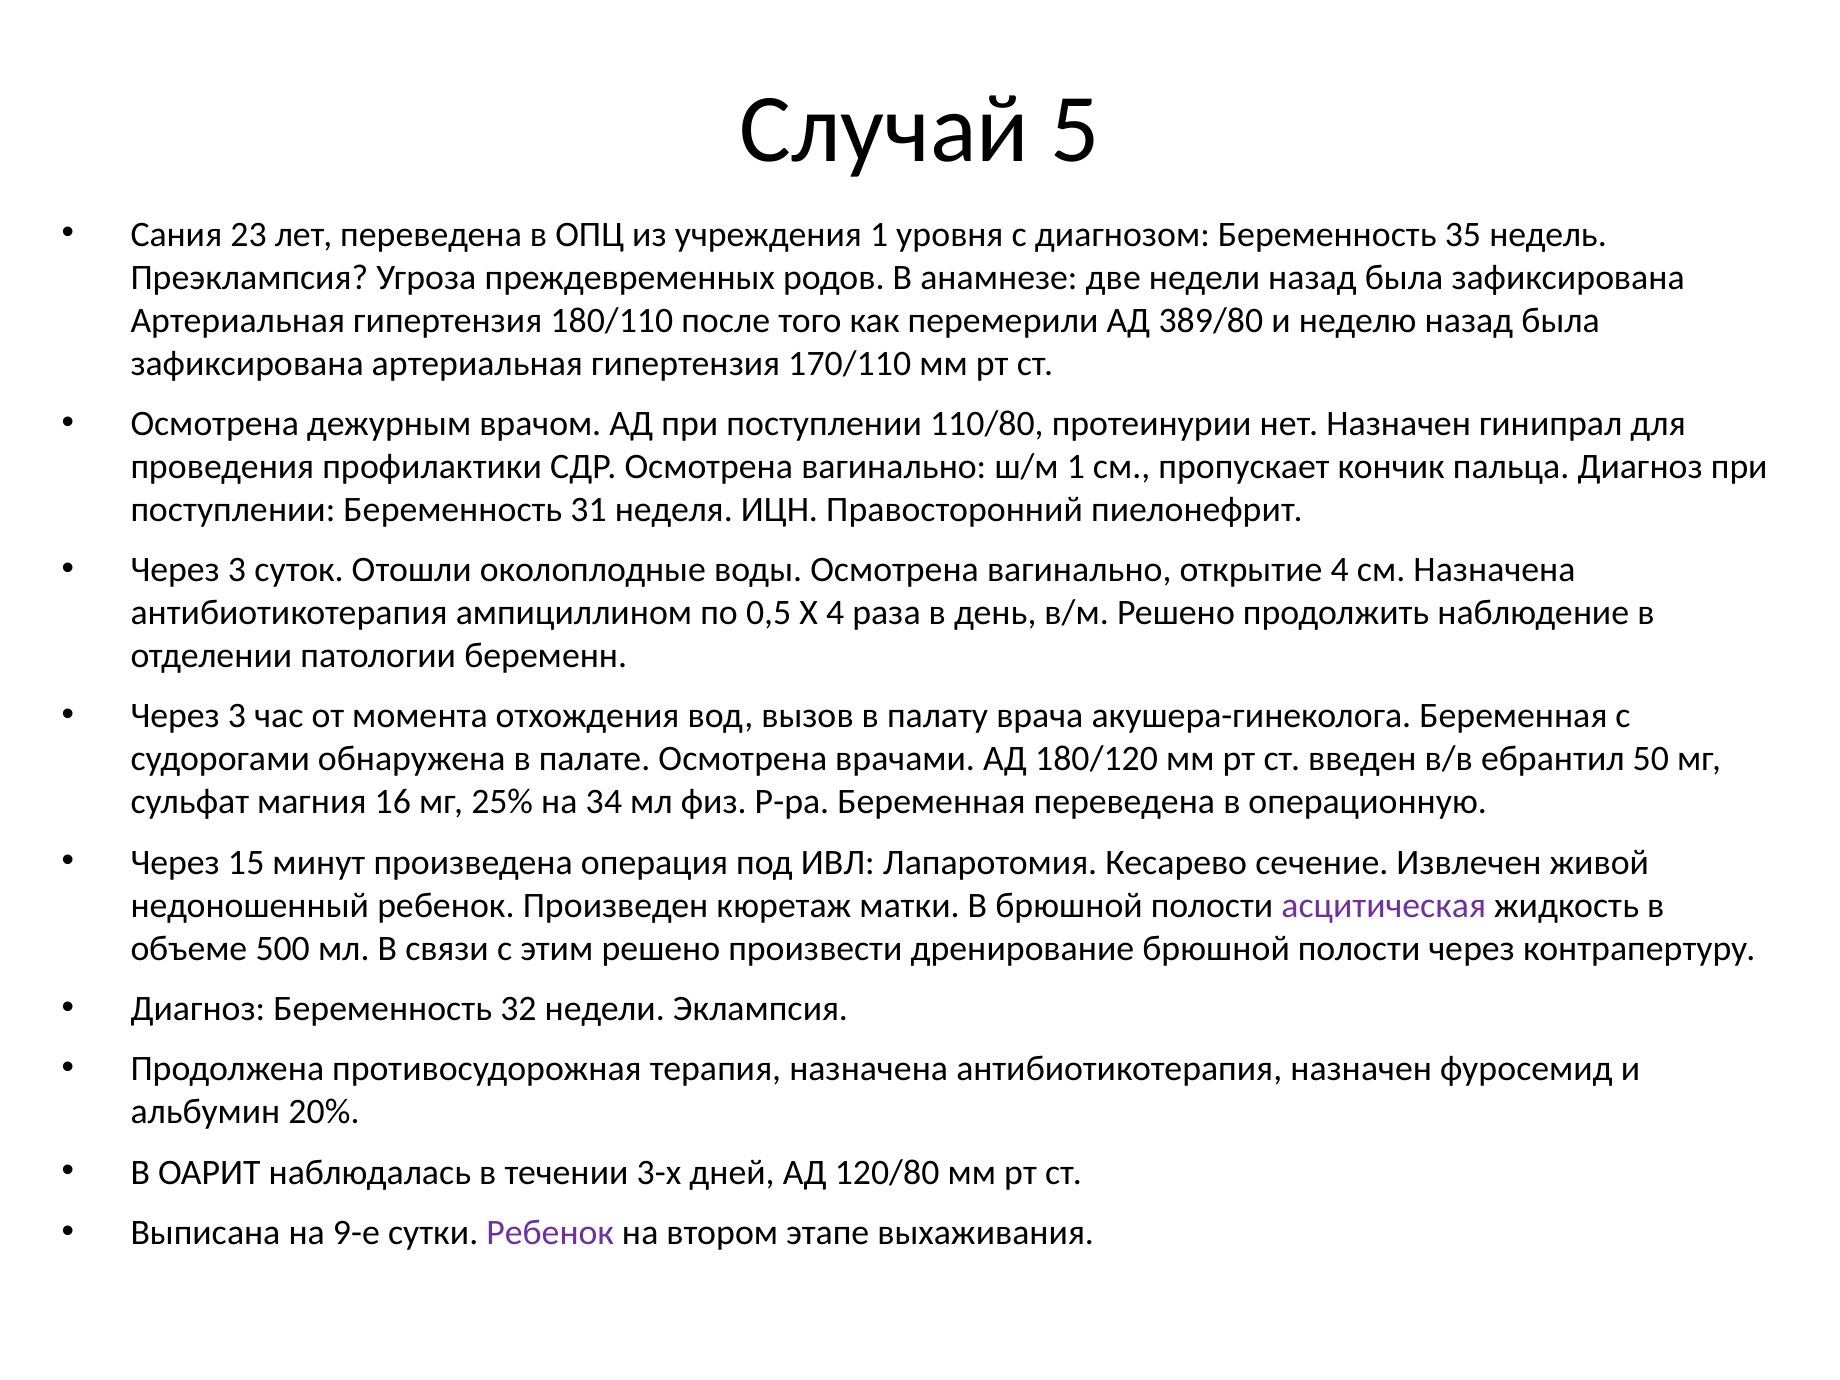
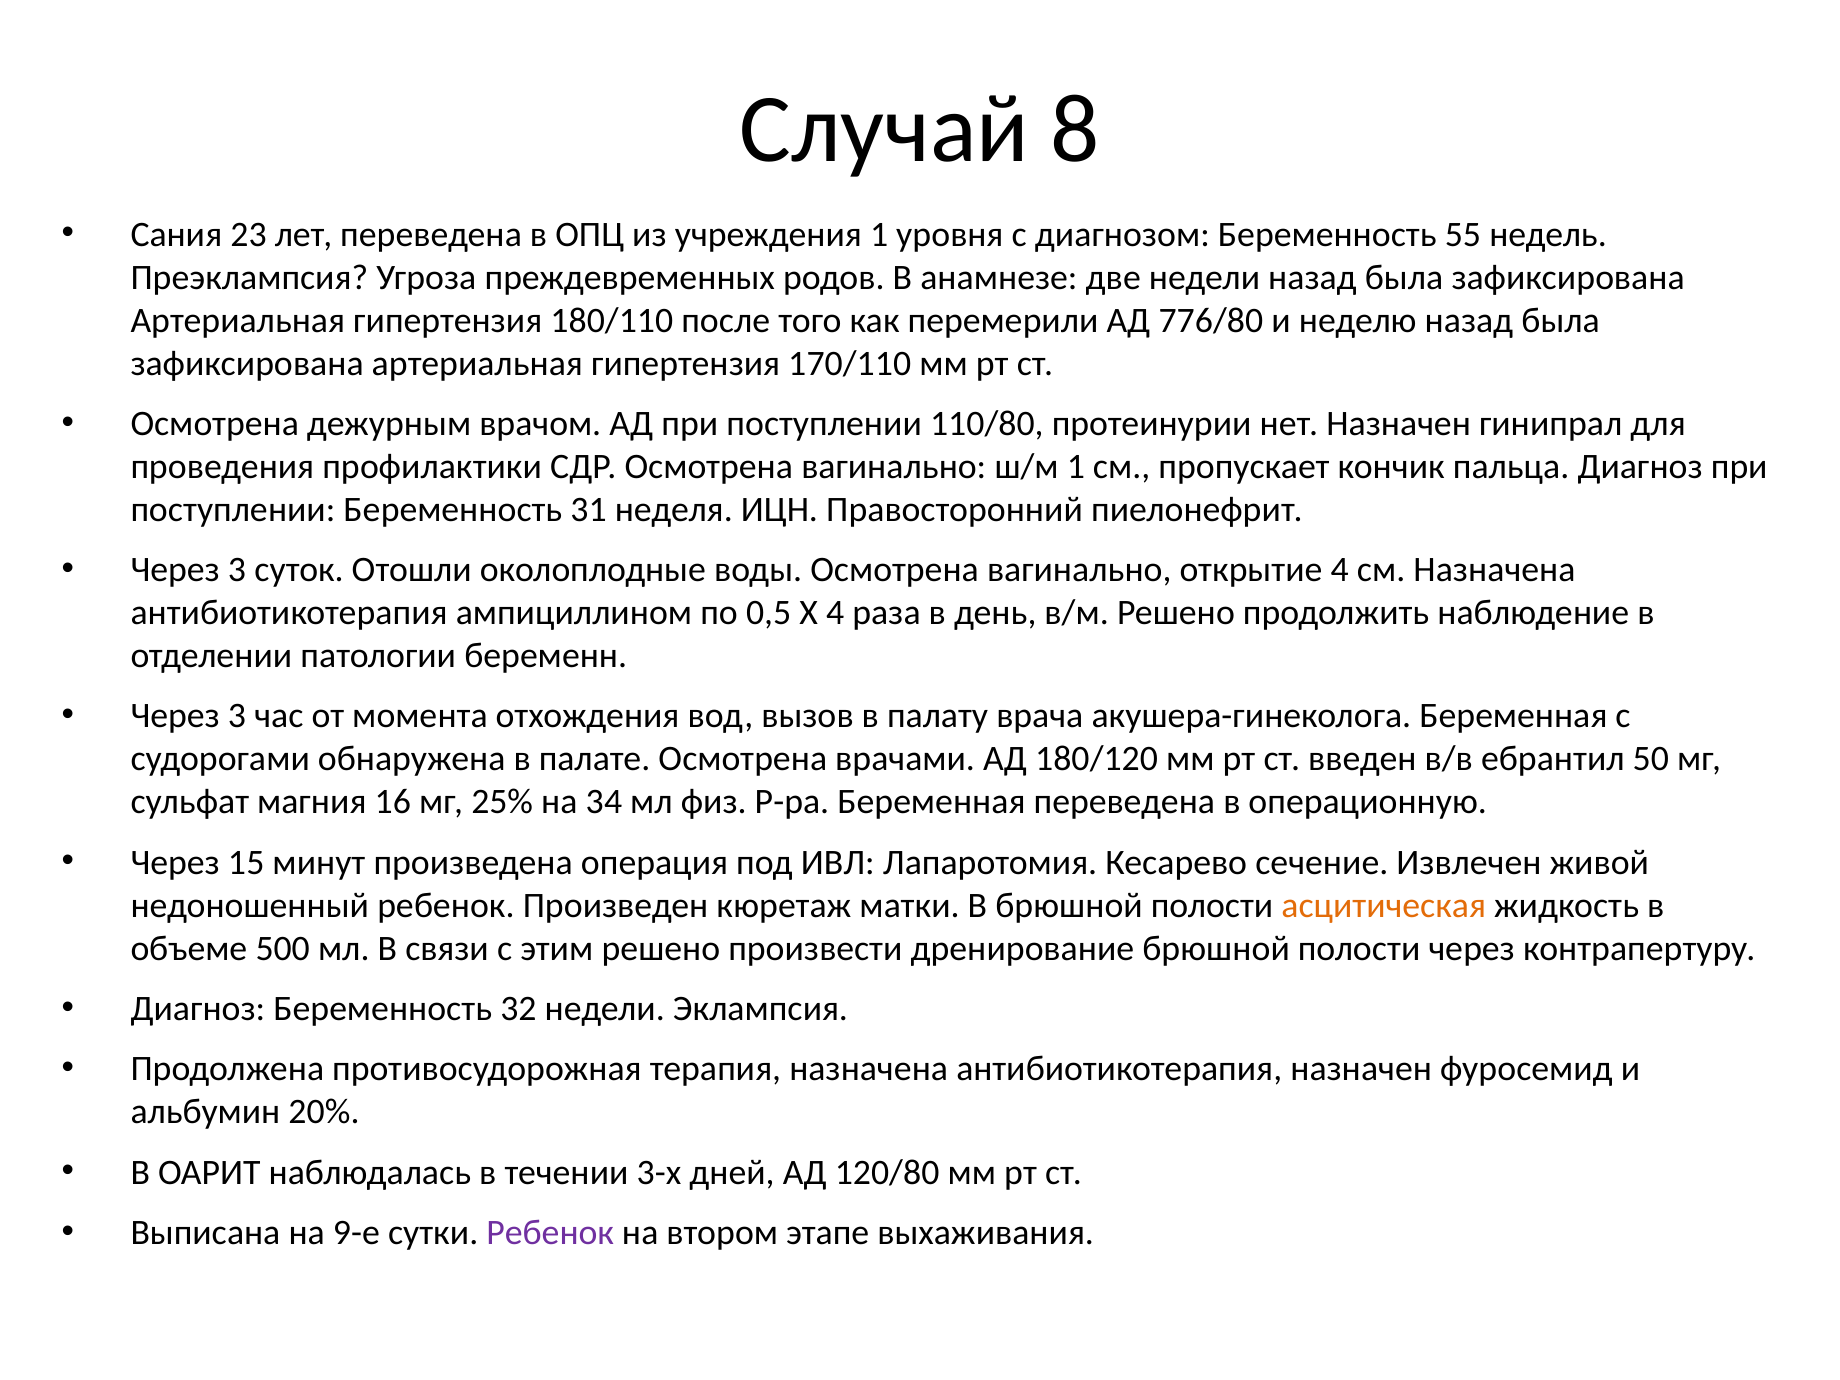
5: 5 -> 8
35: 35 -> 55
389/80: 389/80 -> 776/80
асцитическая colour: purple -> orange
